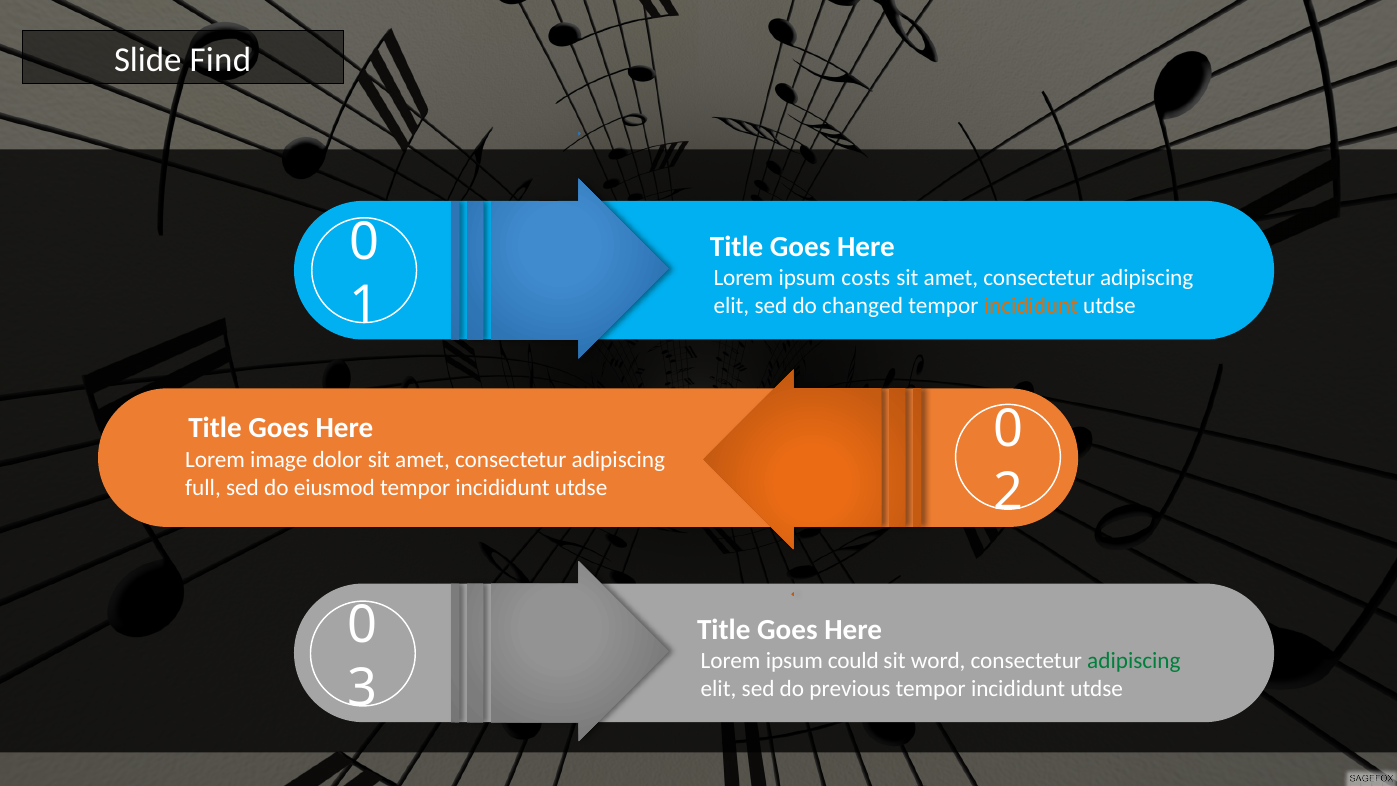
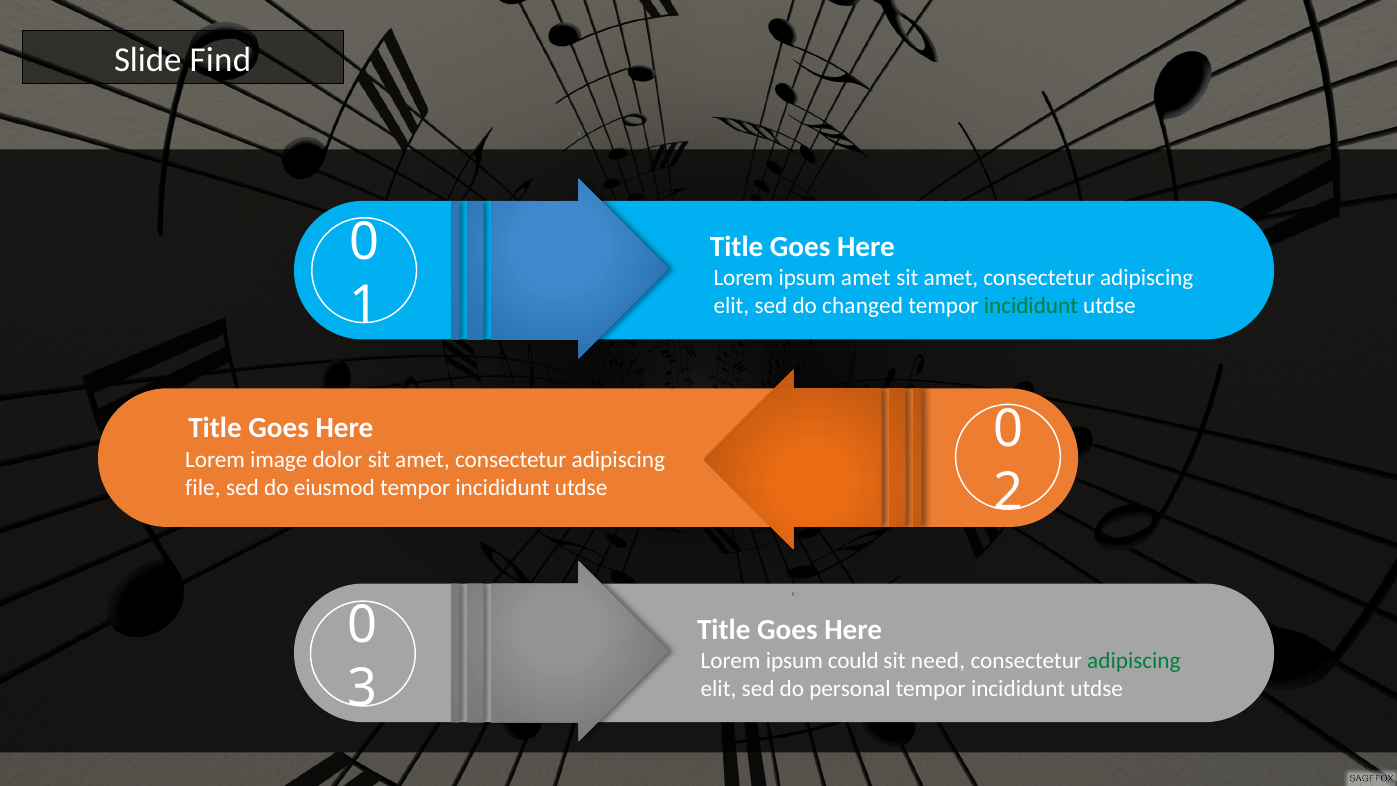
ipsum costs: costs -> amet
incididunt at (1031, 306) colour: orange -> green
full: full -> file
word: word -> need
previous: previous -> personal
